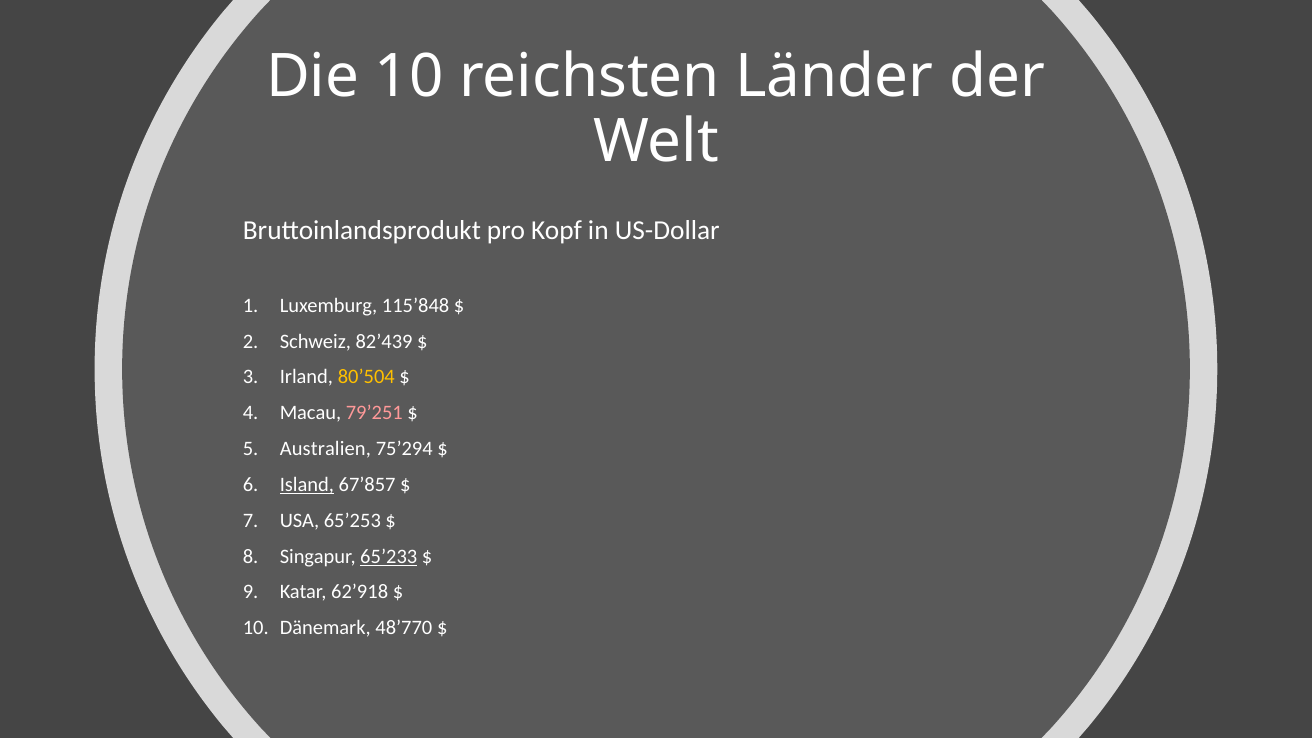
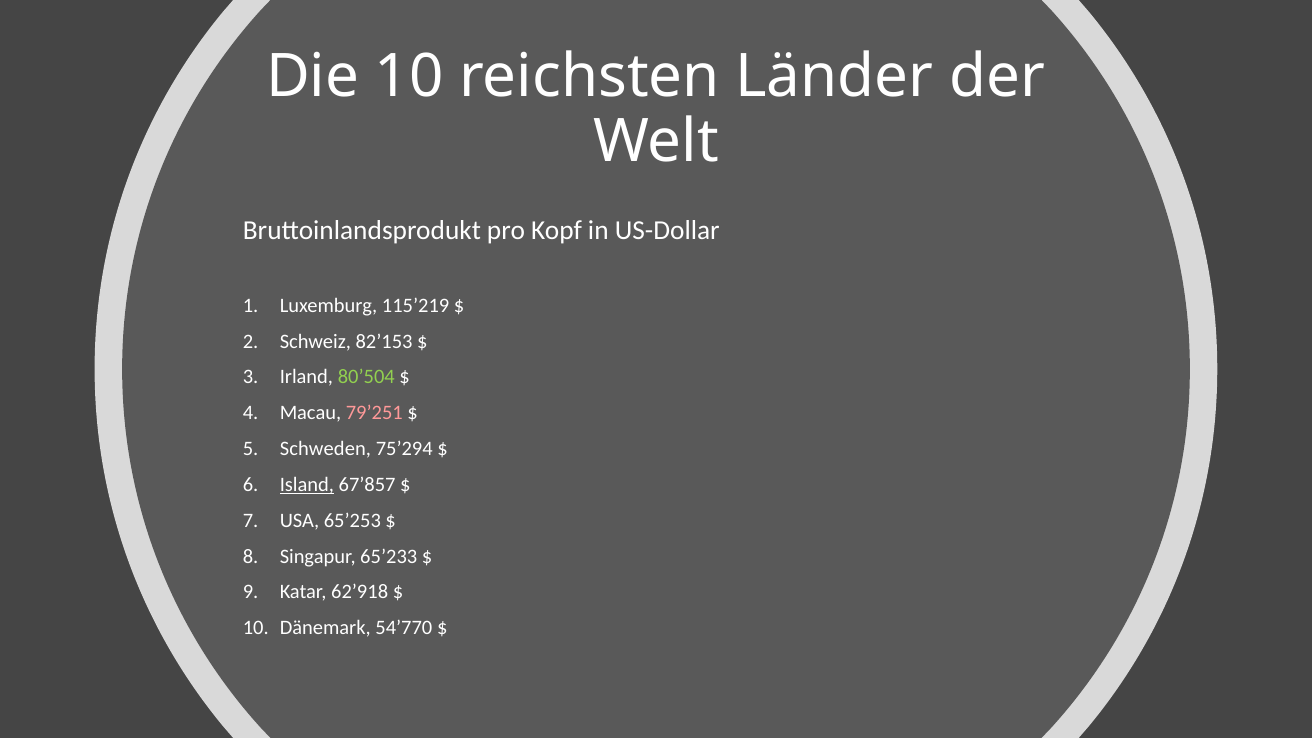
115’848: 115’848 -> 115’219
82’439: 82’439 -> 82’153
80’504 colour: yellow -> light green
Australien: Australien -> Schweden
65’233 underline: present -> none
48’770: 48’770 -> 54’770
